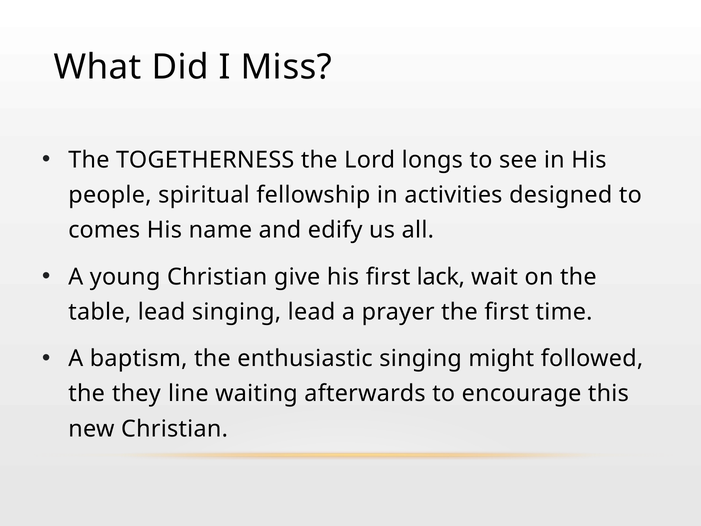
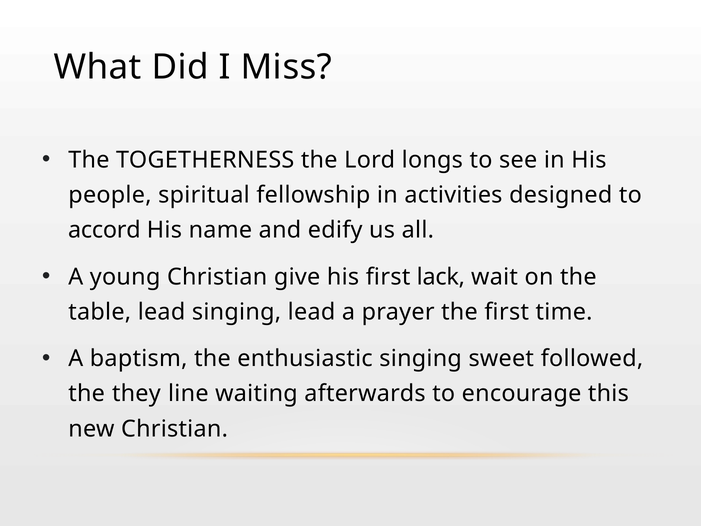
comes: comes -> accord
might: might -> sweet
